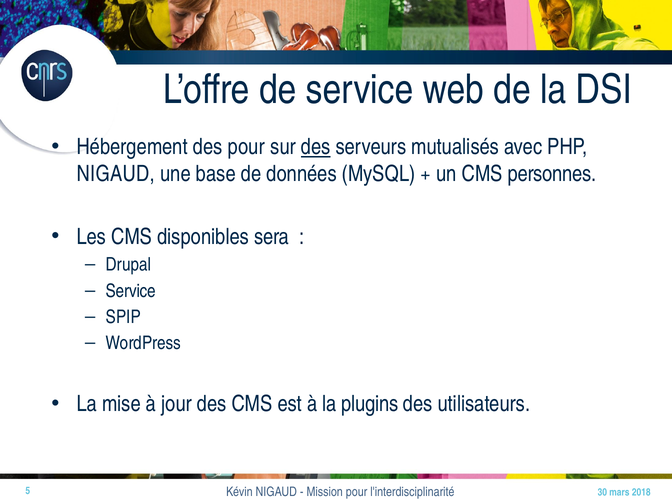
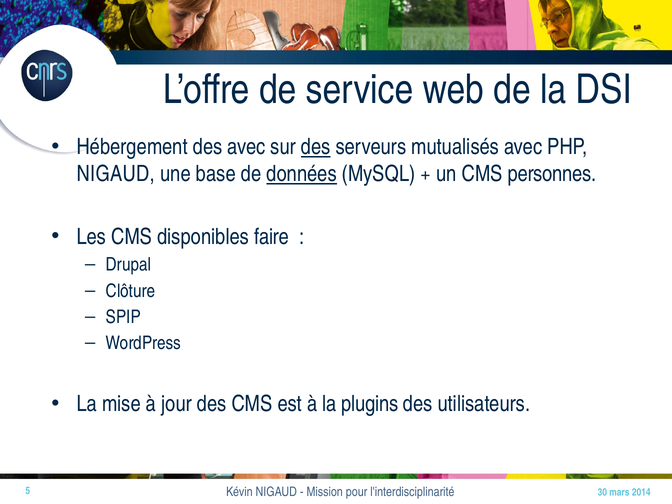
des pour: pour -> avec
données underline: none -> present
sera: sera -> faire
Service at (131, 291): Service -> Clôture
2018: 2018 -> 2014
